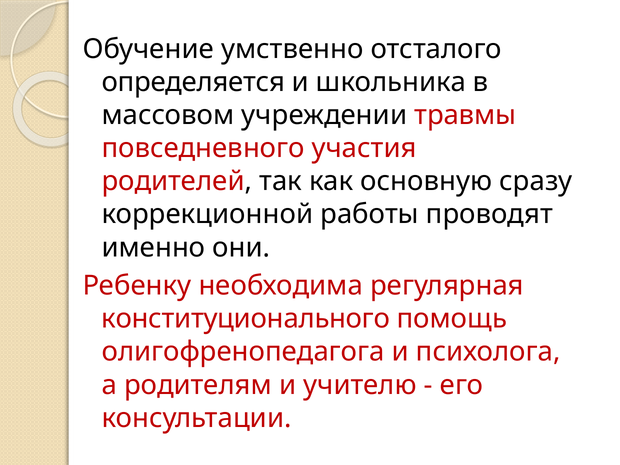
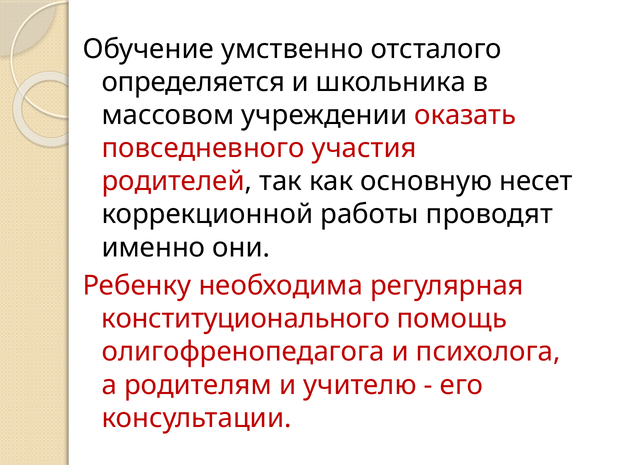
травмы: травмы -> оказать
сразу: сразу -> несет
